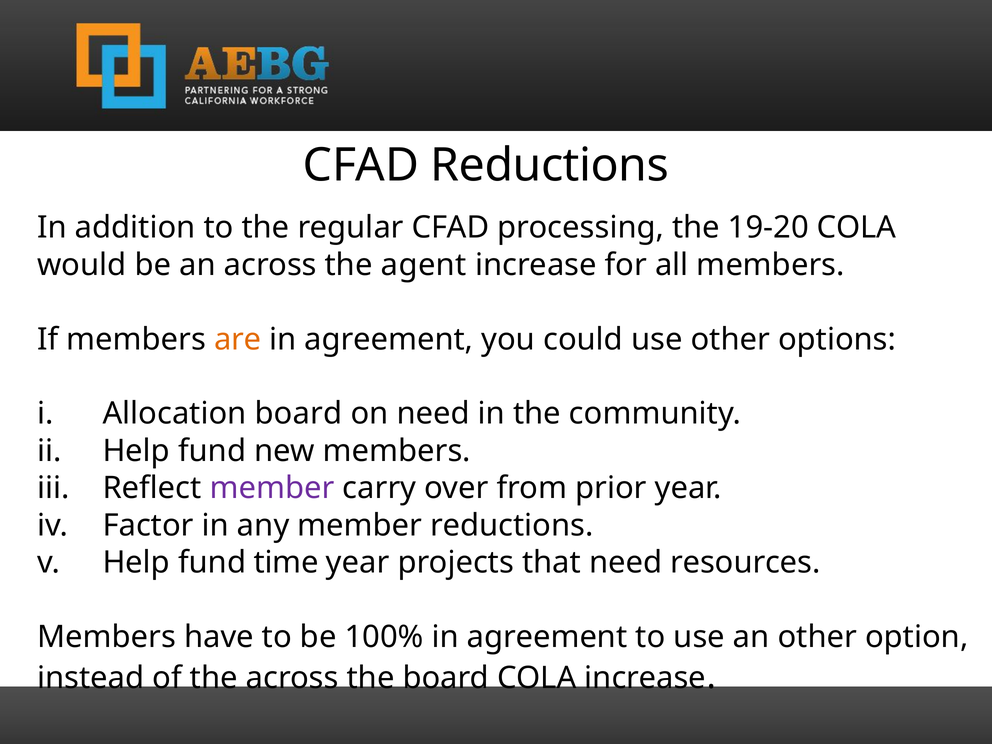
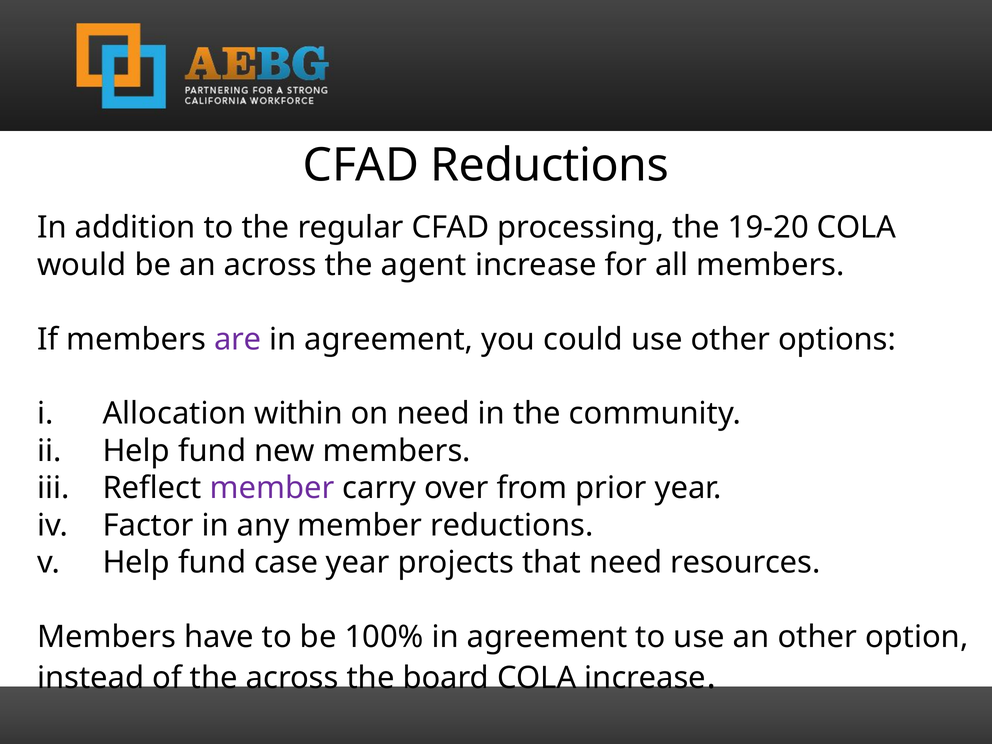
are colour: orange -> purple
Allocation board: board -> within
time: time -> case
